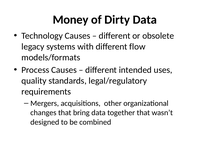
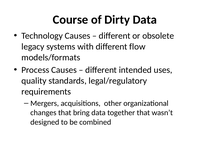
Money: Money -> Course
